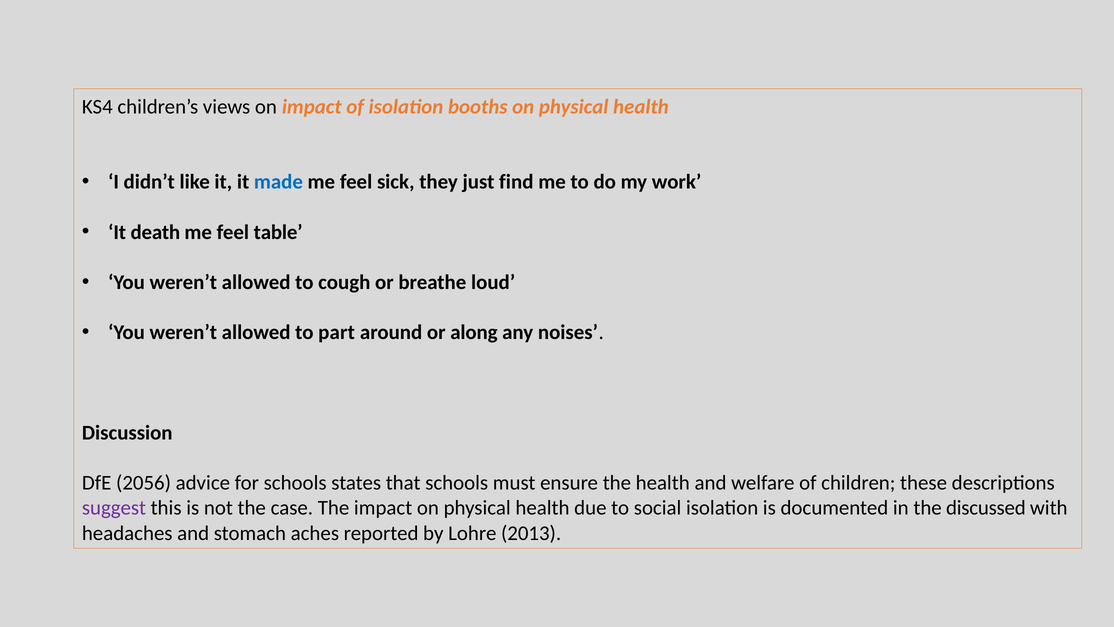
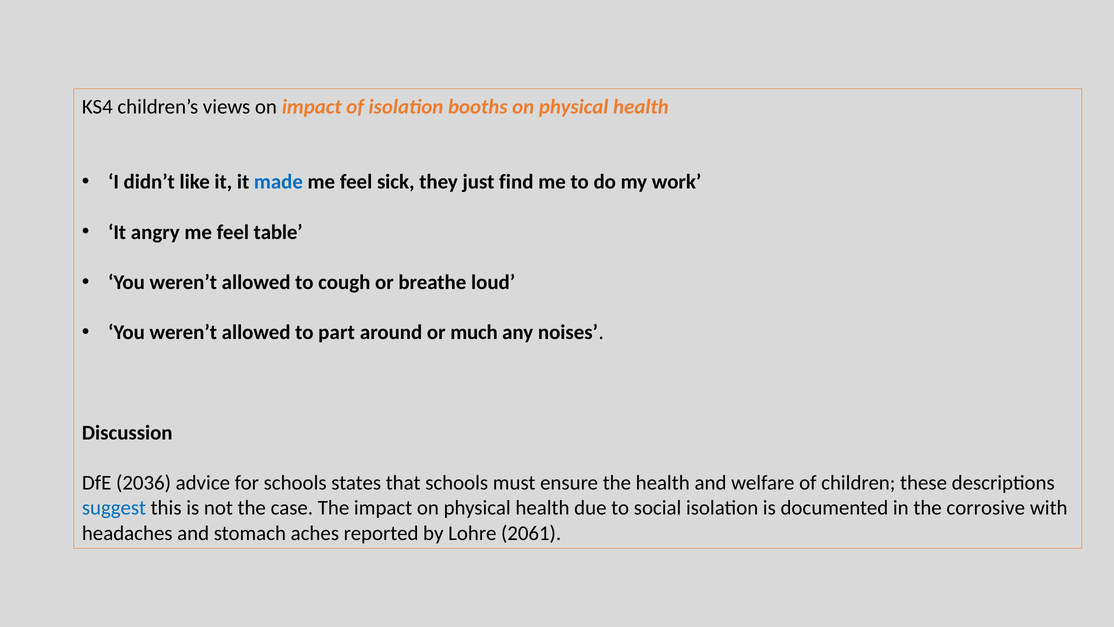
death: death -> angry
along: along -> much
2056: 2056 -> 2036
suggest colour: purple -> blue
discussed: discussed -> corrosive
2013: 2013 -> 2061
